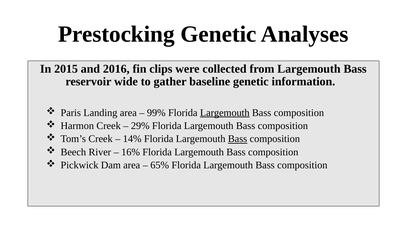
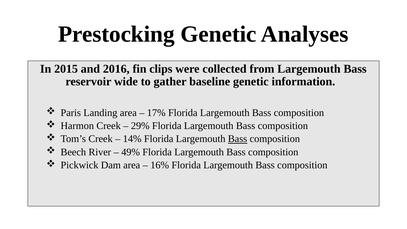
99%: 99% -> 17%
Largemouth at (225, 113) underline: present -> none
16%: 16% -> 49%
65%: 65% -> 16%
